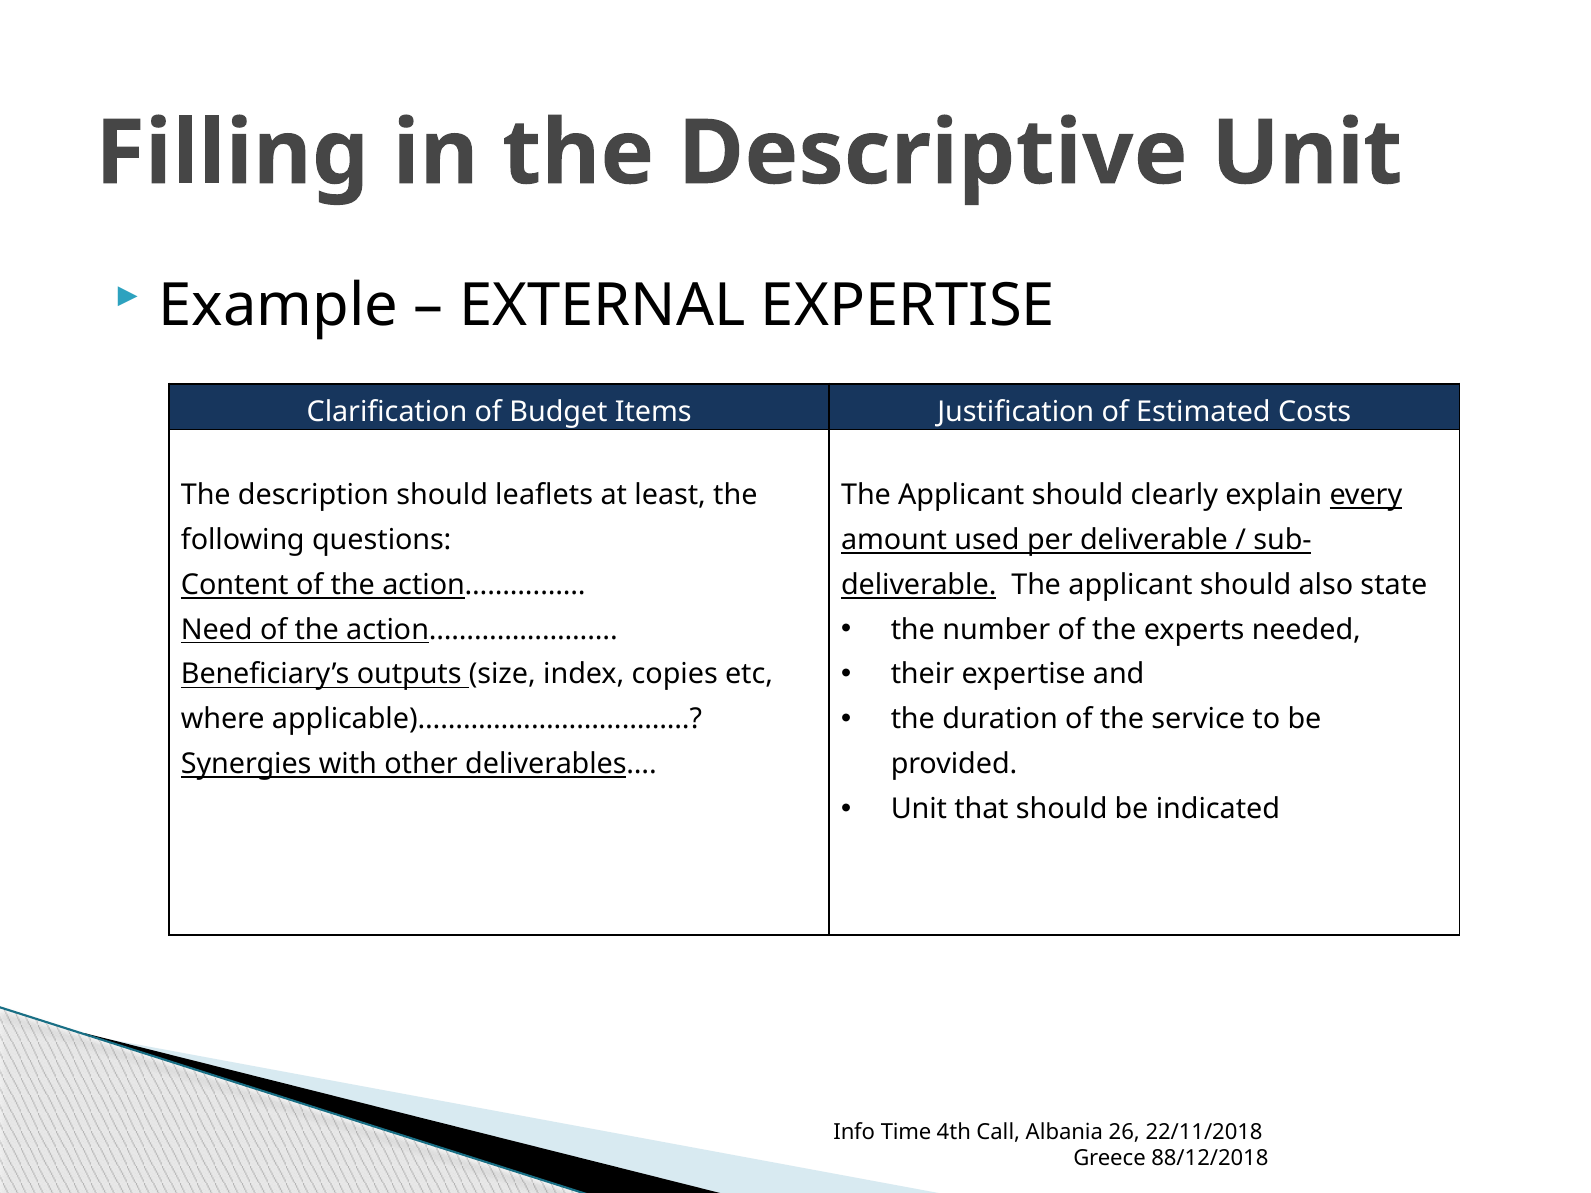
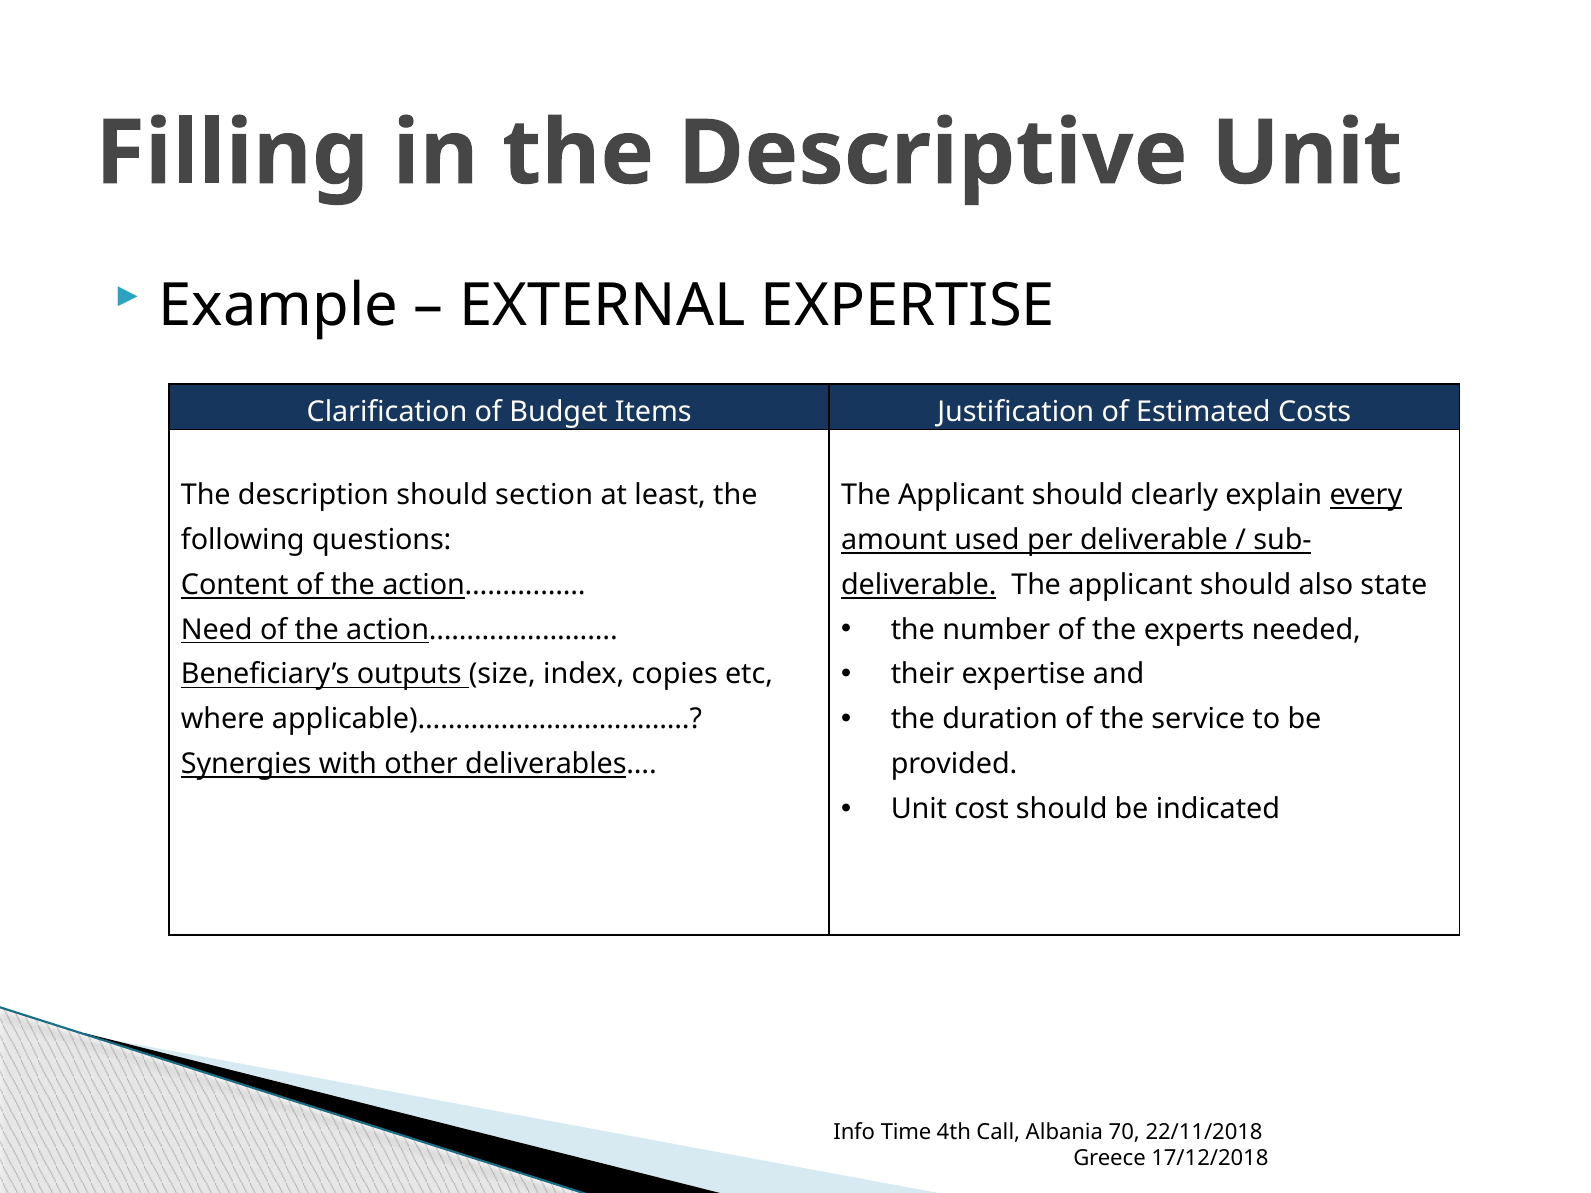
leaflets: leaflets -> section
that: that -> cost
26: 26 -> 70
88/12/2018: 88/12/2018 -> 17/12/2018
